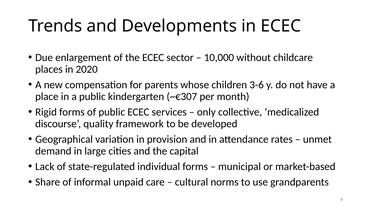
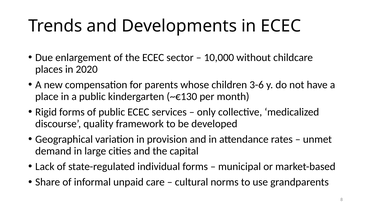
~€307: ~€307 -> ~€130
